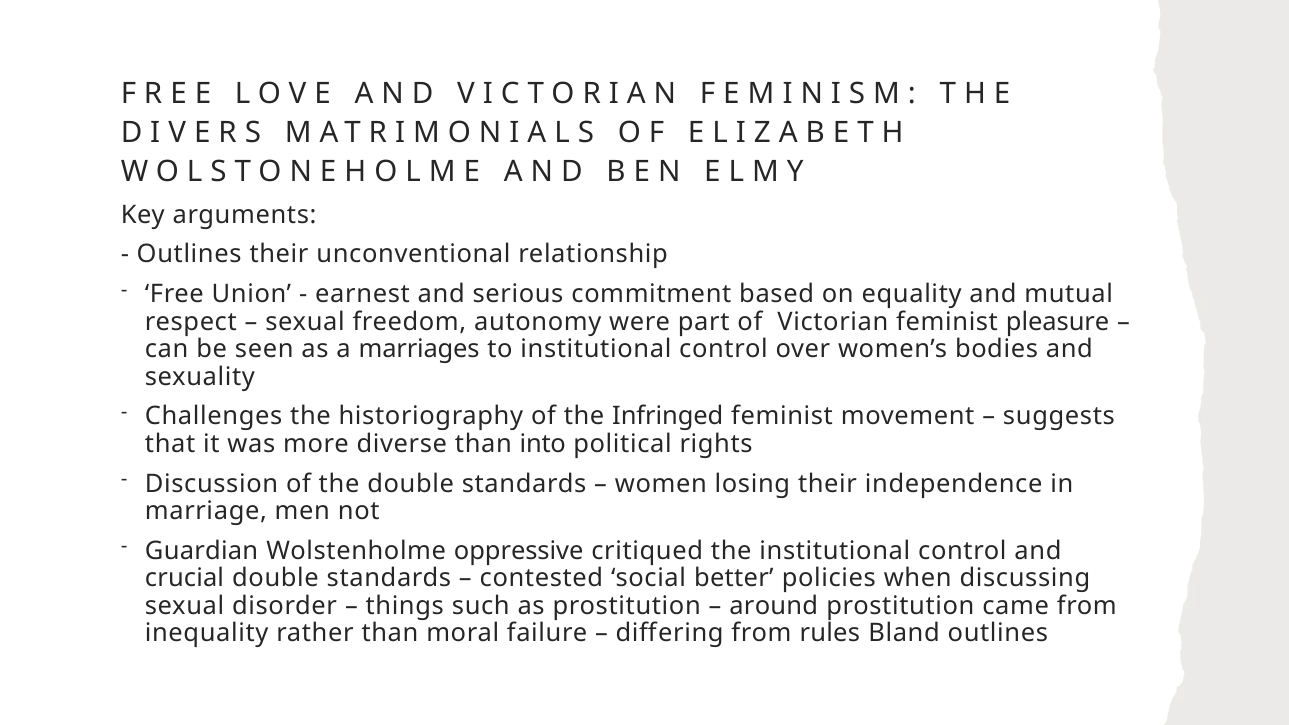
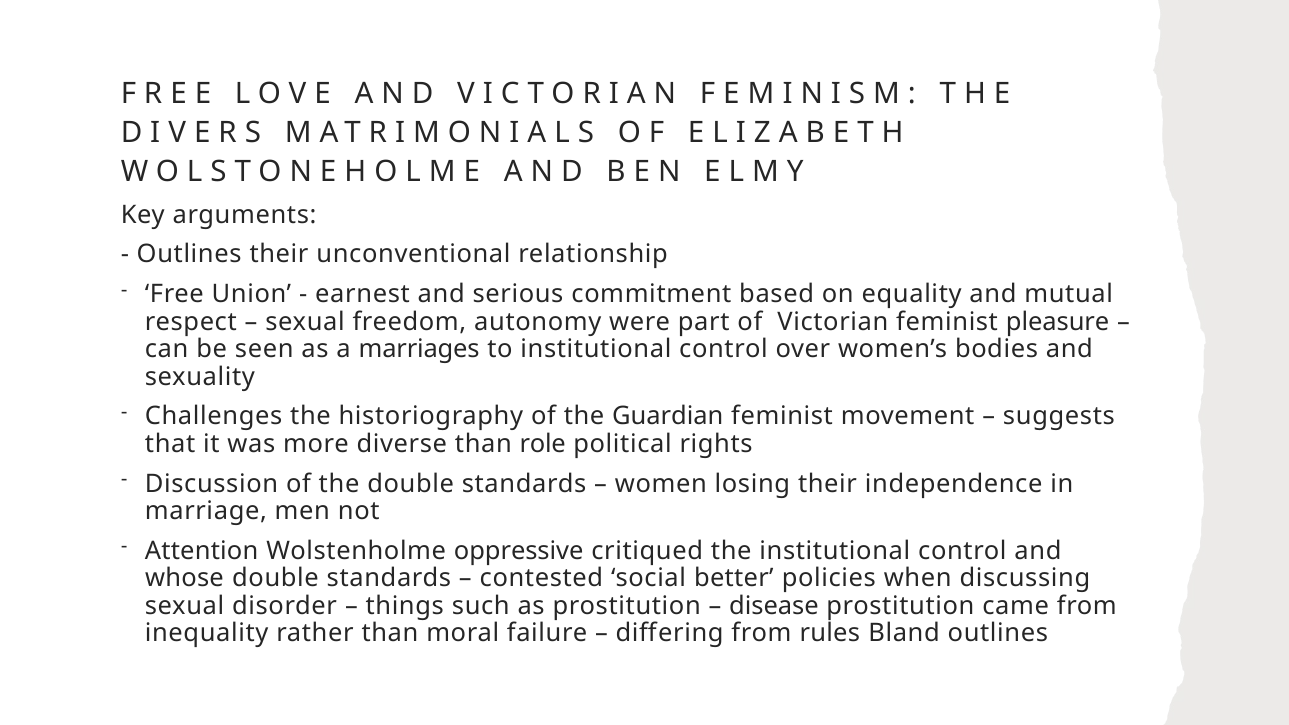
Infringed: Infringed -> Guardian
into: into -> role
Guardian: Guardian -> Attention
crucial: crucial -> whose
around: around -> disease
